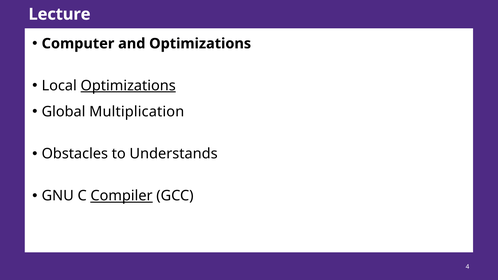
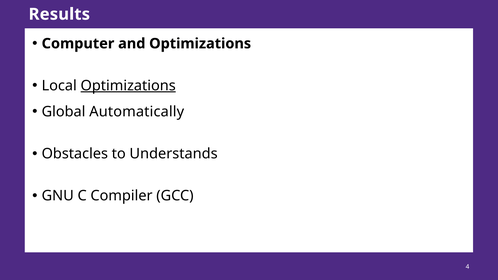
Lecture: Lecture -> Results
Multiplication: Multiplication -> Automatically
Compiler underline: present -> none
